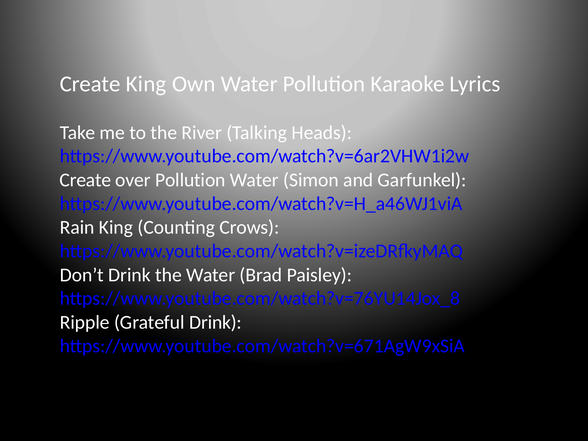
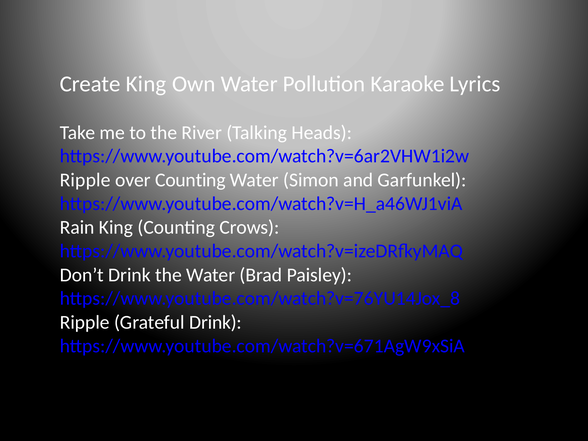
Create at (85, 180): Create -> Ripple
over Pollution: Pollution -> Counting
